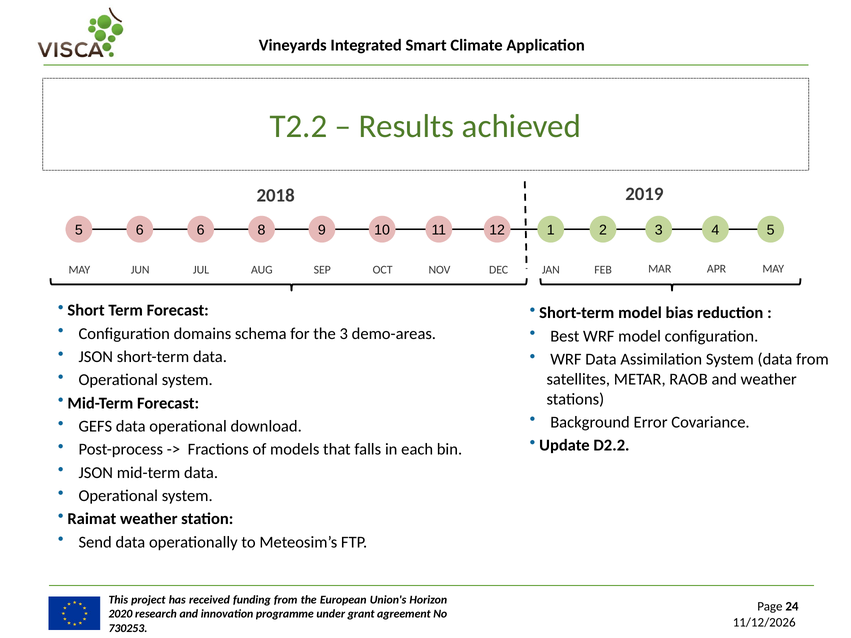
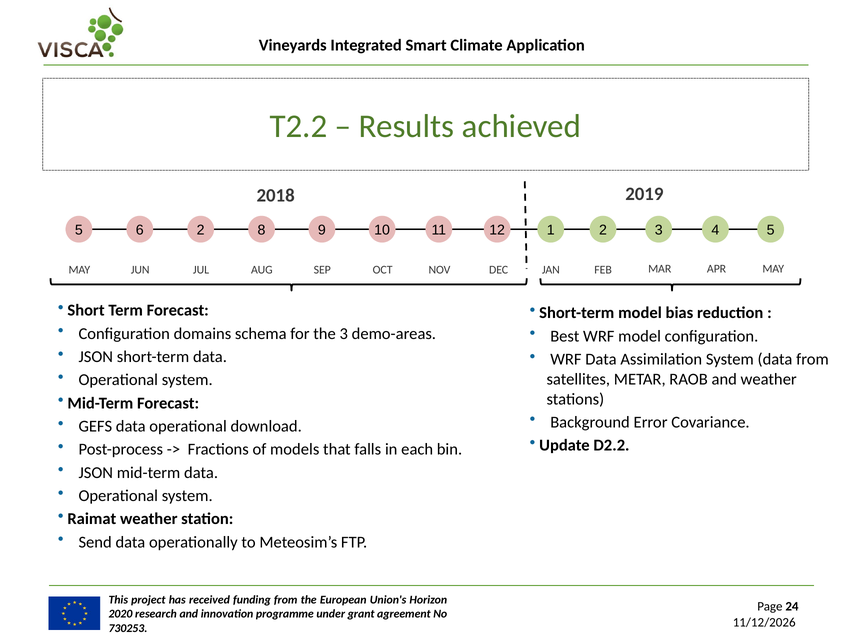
6 6: 6 -> 2
